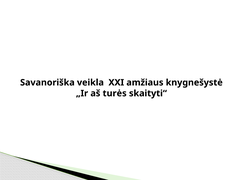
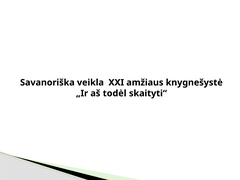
turės: turės -> todėl
